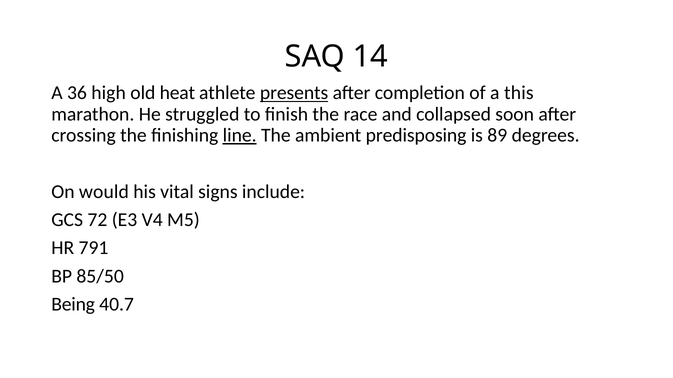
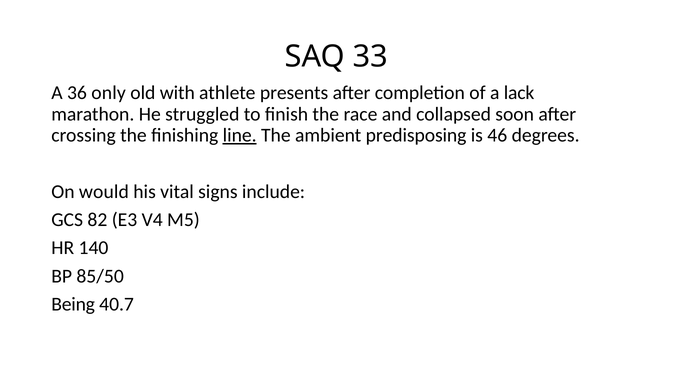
14: 14 -> 33
high: high -> only
heat: heat -> with
presents underline: present -> none
this: this -> lack
89: 89 -> 46
72: 72 -> 82
791: 791 -> 140
